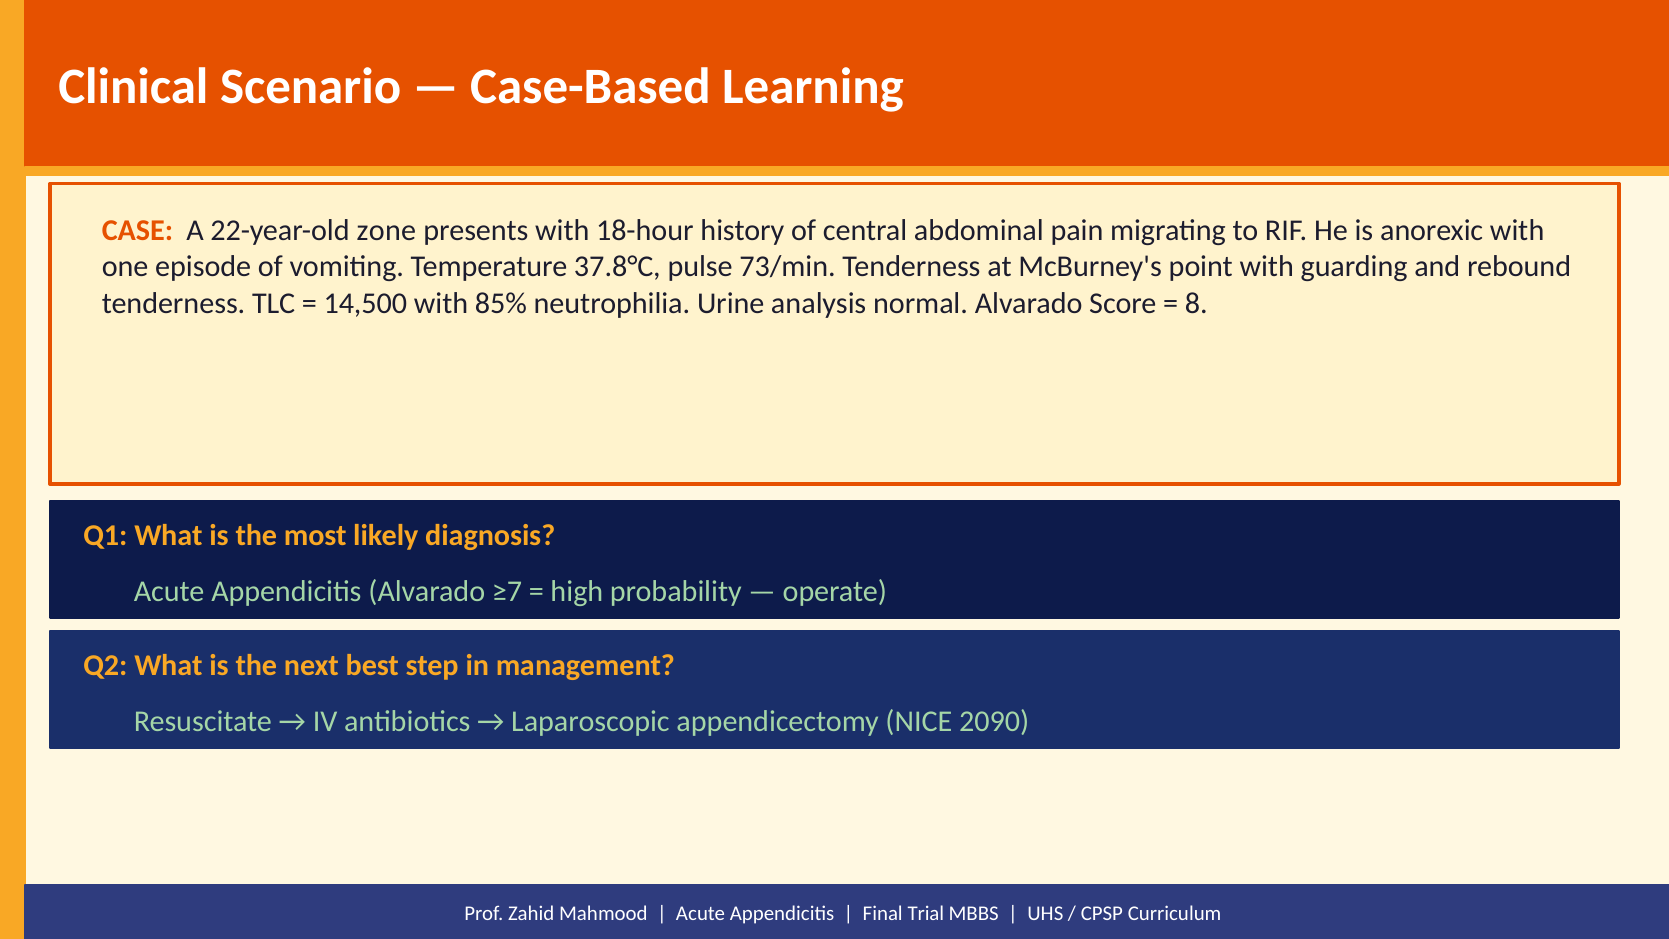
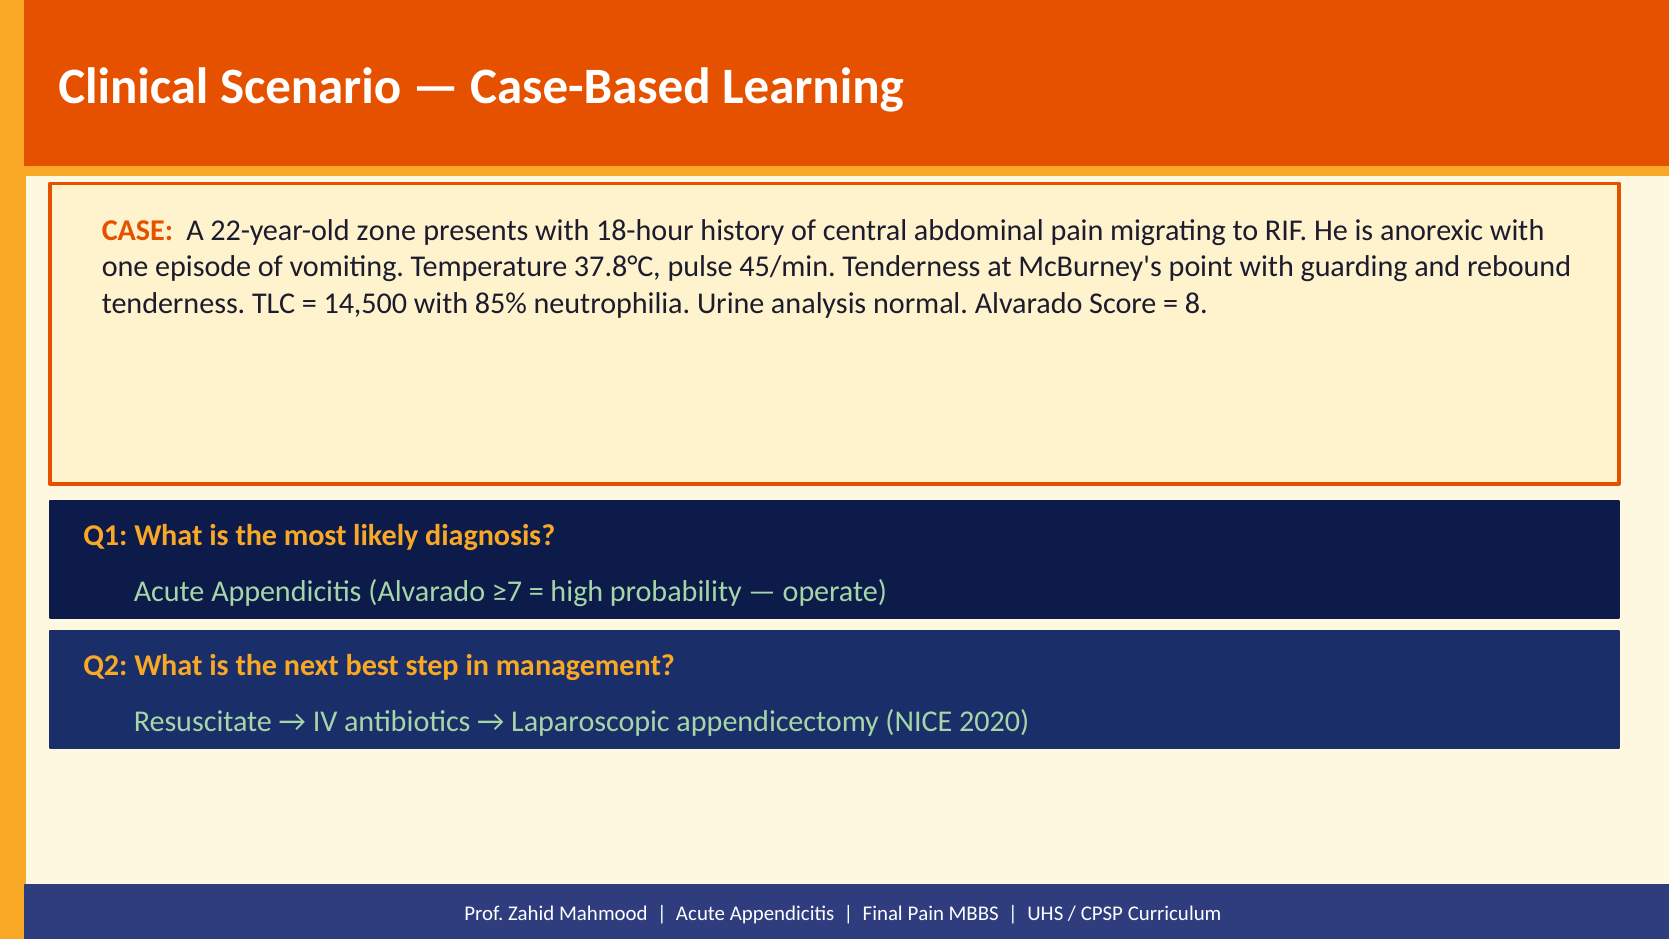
73/min: 73/min -> 45/min
2090: 2090 -> 2020
Final Trial: Trial -> Pain
